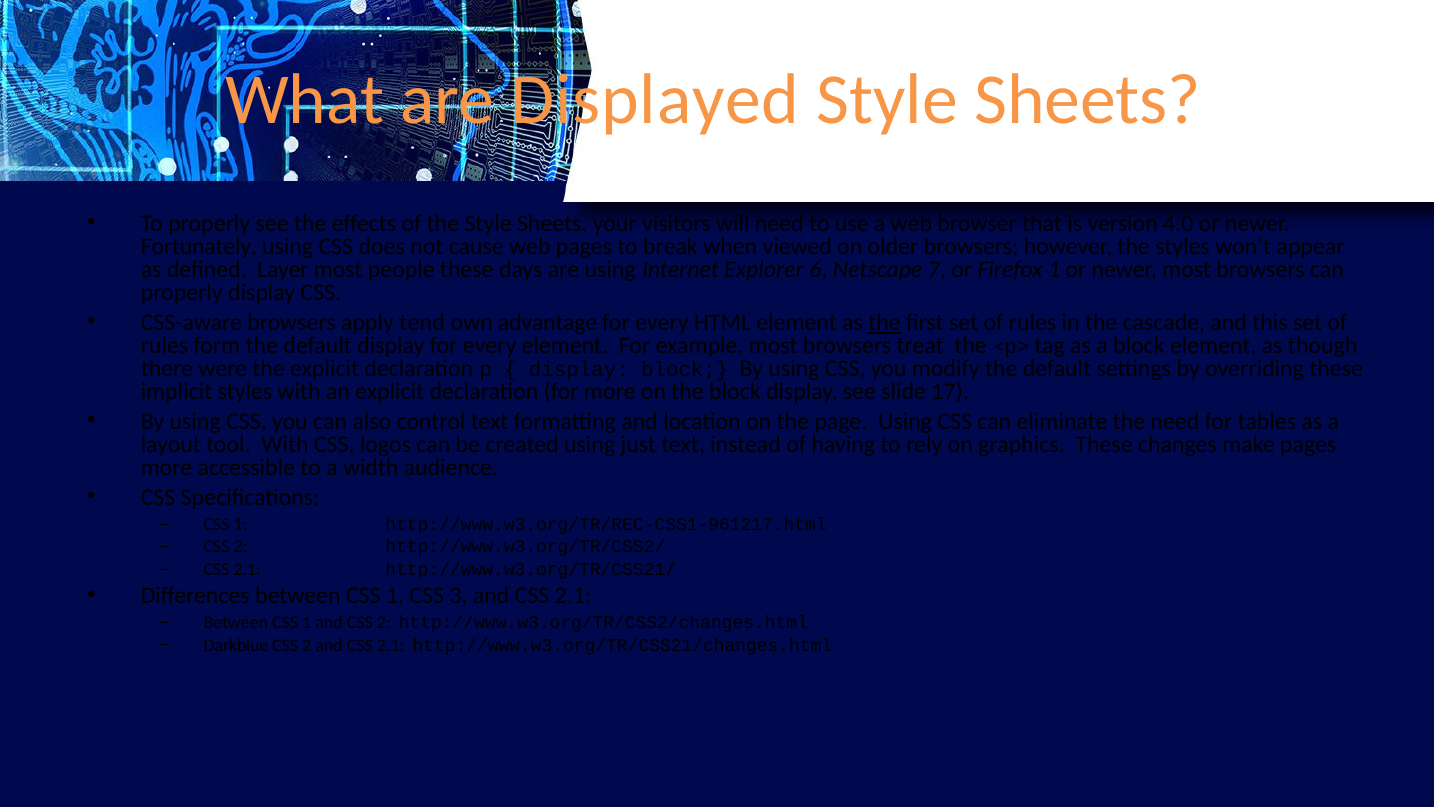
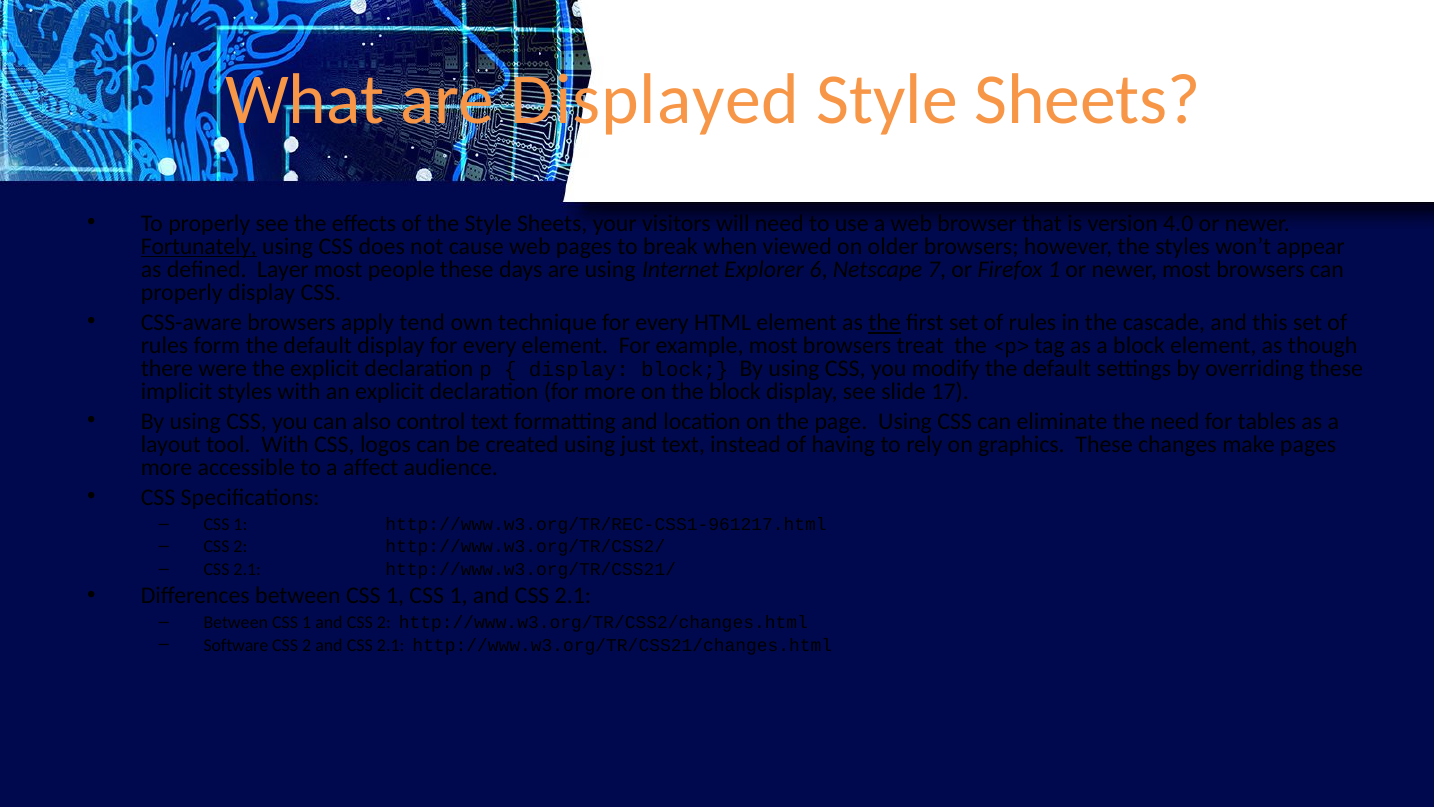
Fortunately underline: none -> present
advantage: advantage -> technique
width: width -> affect
1 CSS 3: 3 -> 1
Darkblue: Darkblue -> Software
